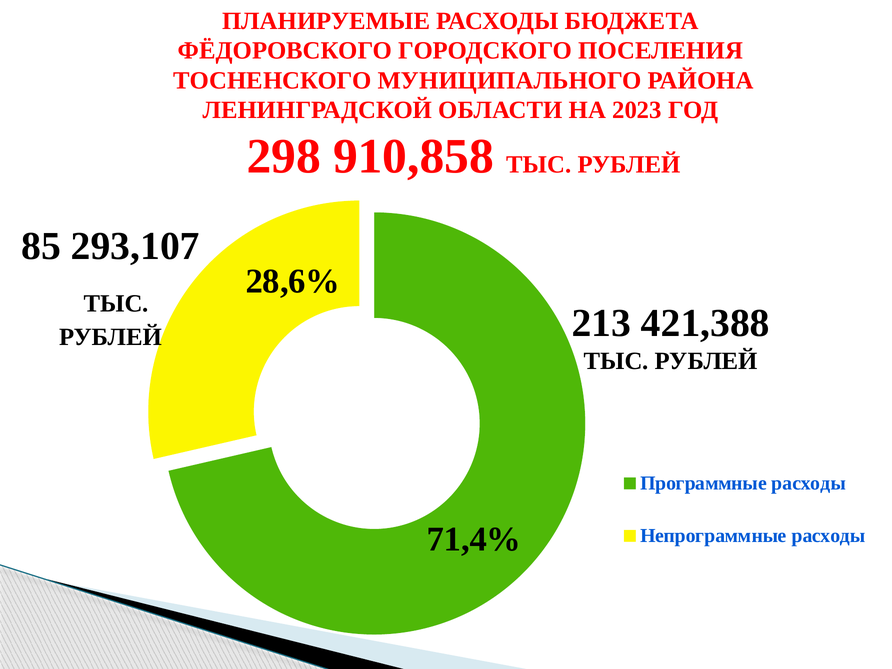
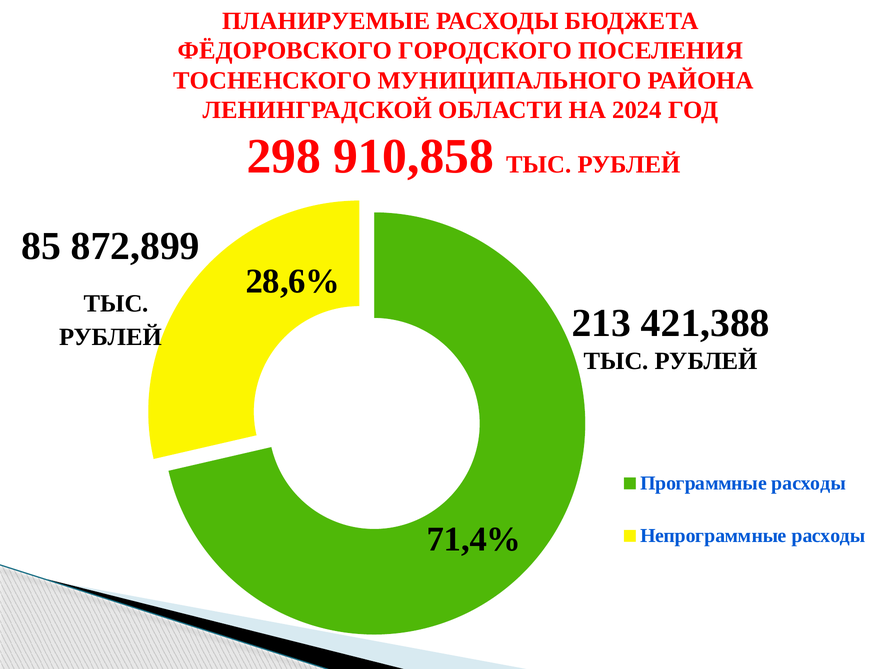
2023: 2023 -> 2024
293,107: 293,107 -> 872,899
